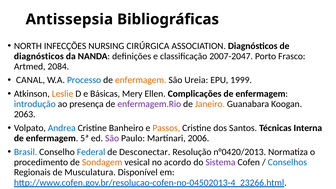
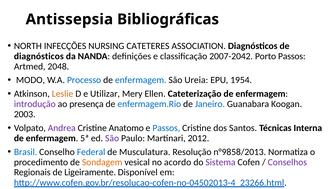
CIRÚRGICA: CIRÚRGICA -> CATETERES
2007-2047: 2007-2047 -> 2007-2042
Porto Frasco: Frasco -> Passos
2084: 2084 -> 2048
CANAL: CANAL -> MODO
enfermagem at (141, 80) colour: orange -> blue
1999: 1999 -> 1954
Básicas: Básicas -> Utilizar
Complicações: Complicações -> Cateterização
introdução colour: blue -> purple
enfermagem.Rio colour: purple -> blue
Janeiro colour: orange -> blue
2063: 2063 -> 2003
Andrea colour: blue -> purple
Banheiro: Banheiro -> Anatomo
Passos at (166, 128) colour: orange -> blue
2006: 2006 -> 2012
Desconectar: Desconectar -> Musculatura
n°0420/2013: n°0420/2013 -> n°9858/2013
Conselhos colour: blue -> purple
Musculatura: Musculatura -> Ligeiramente
